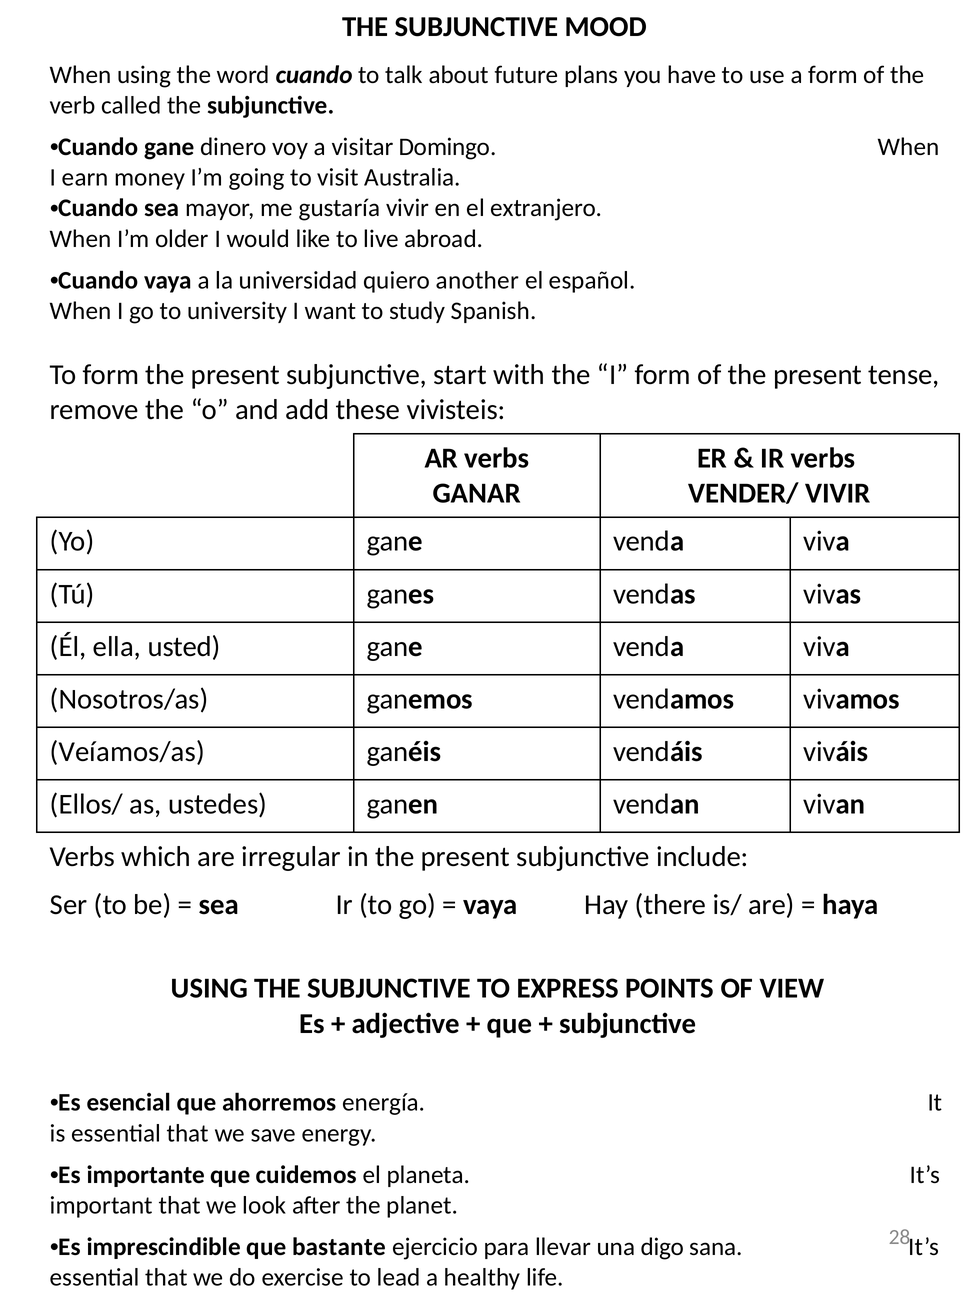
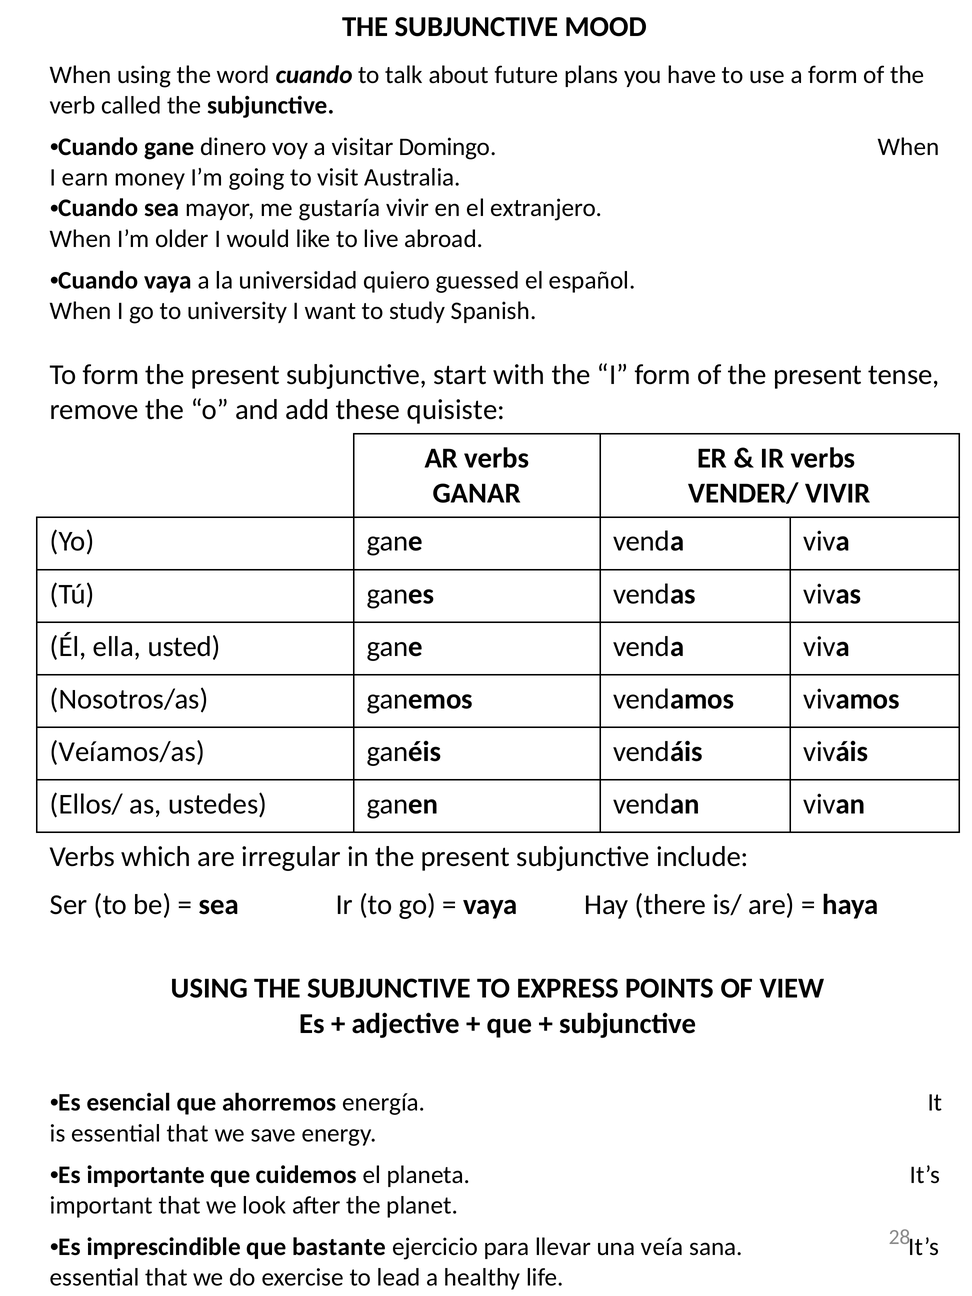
another: another -> guessed
vivisteis: vivisteis -> quisiste
digo: digo -> veía
